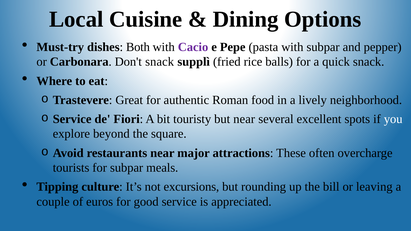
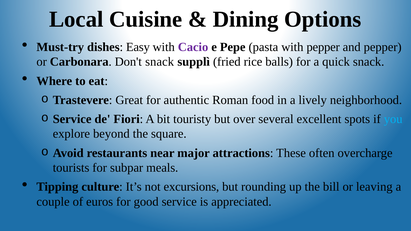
Both: Both -> Easy
with subpar: subpar -> pepper
but near: near -> over
you colour: white -> light blue
